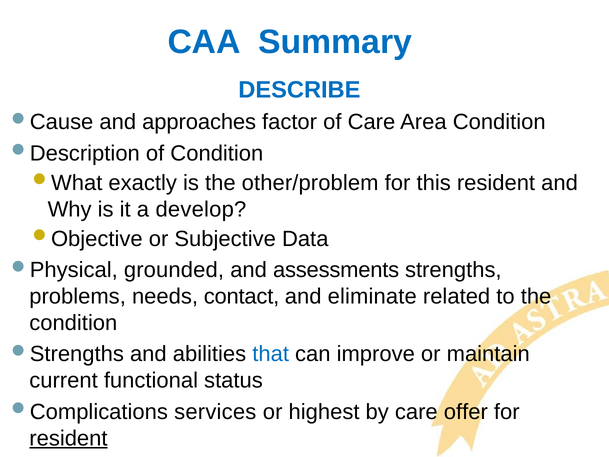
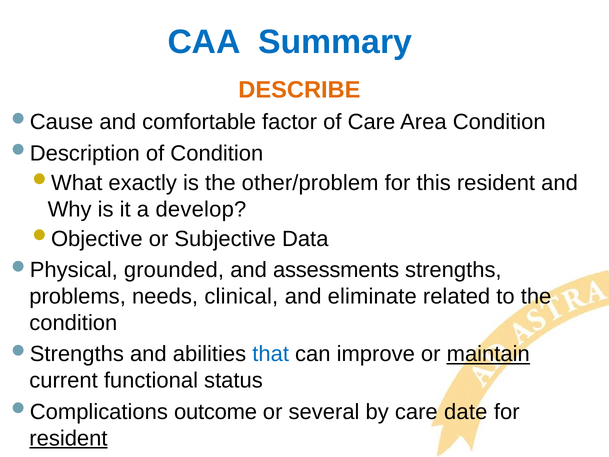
DESCRIBE colour: blue -> orange
approaches: approaches -> comfortable
contact: contact -> clinical
maintain underline: none -> present
services: services -> outcome
highest: highest -> several
offer: offer -> date
